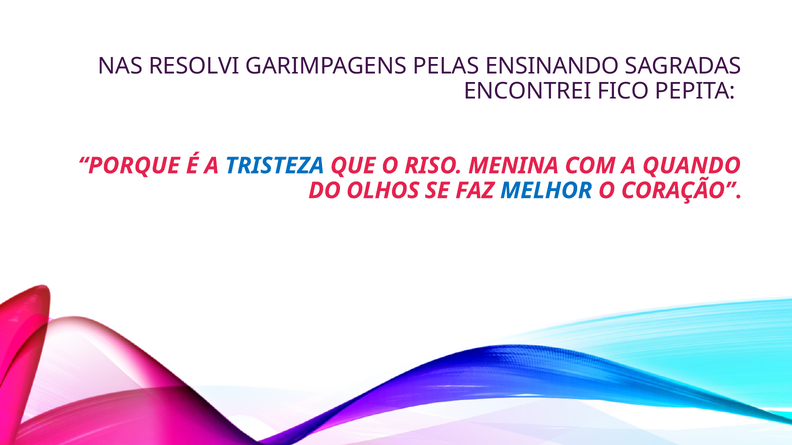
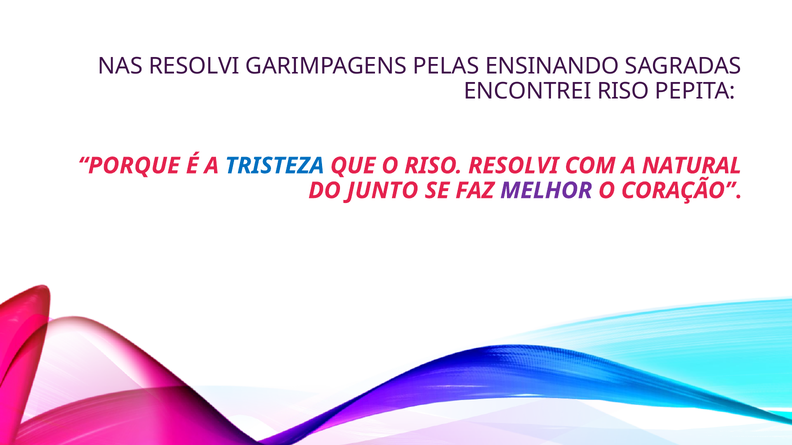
ENCONTREI FICO: FICO -> RISO
RISO MENINA: MENINA -> RESOLVI
QUANDO: QUANDO -> NATURAL
OLHOS: OLHOS -> JUNTO
MELHOR colour: blue -> purple
